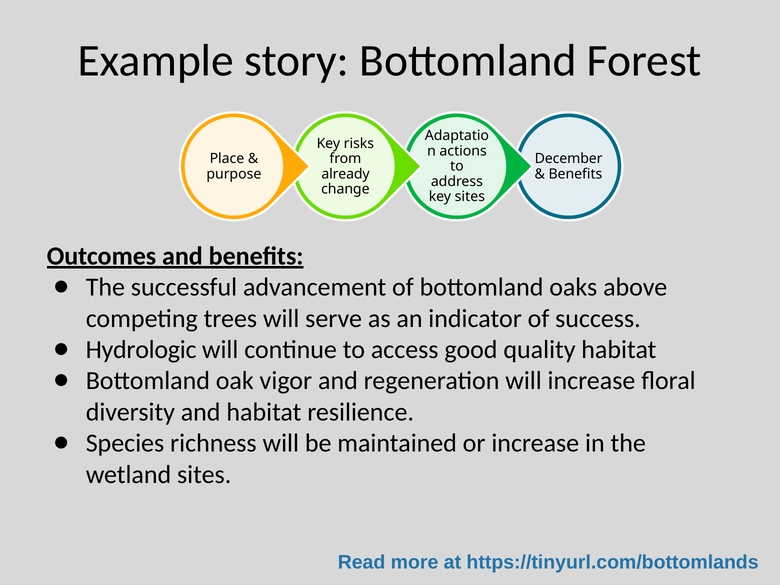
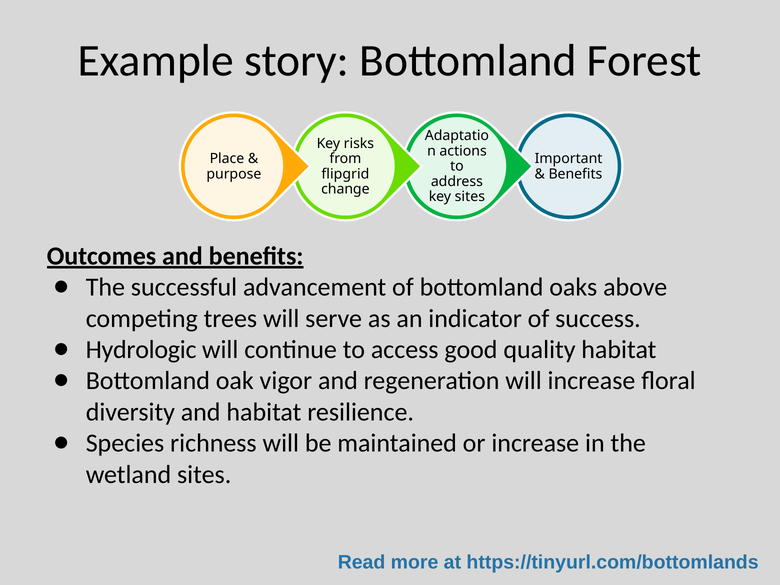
December: December -> Important
already: already -> flipgrid
